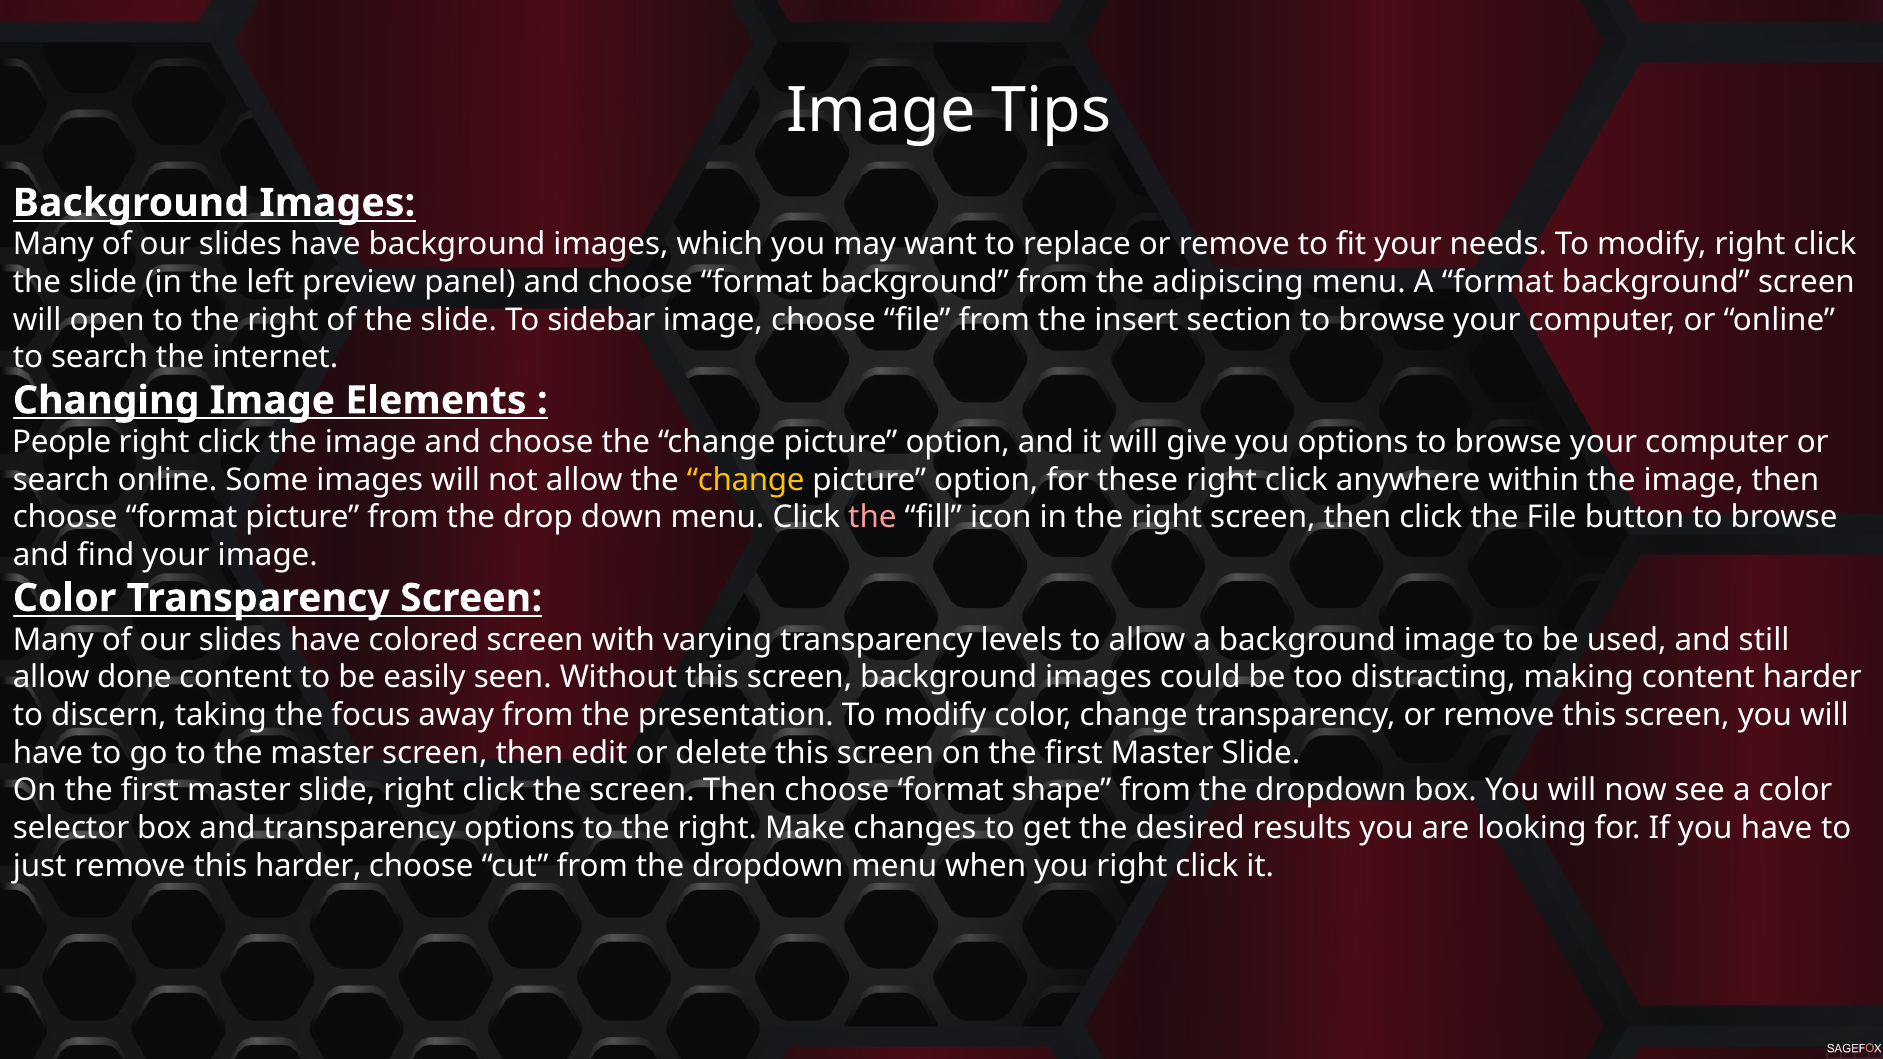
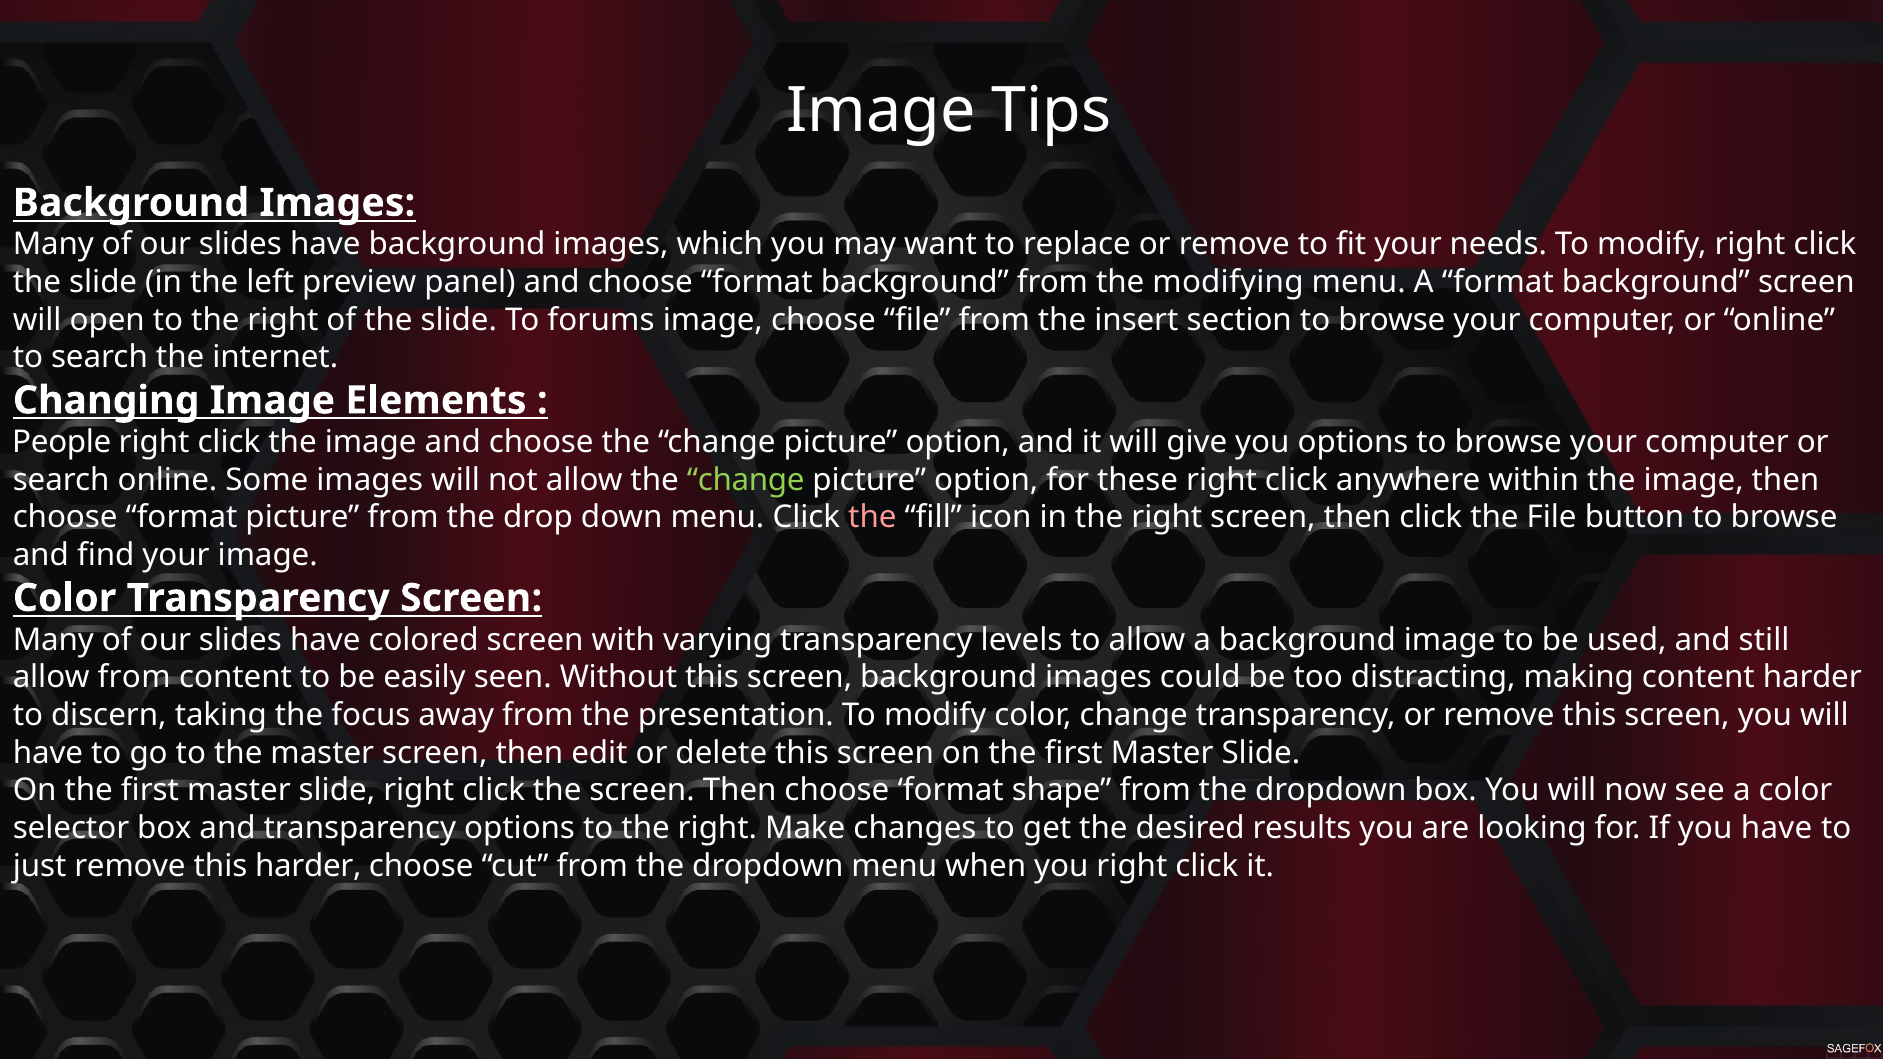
adipiscing: adipiscing -> modifying
sidebar: sidebar -> forums
change at (746, 480) colour: yellow -> light green
allow done: done -> from
